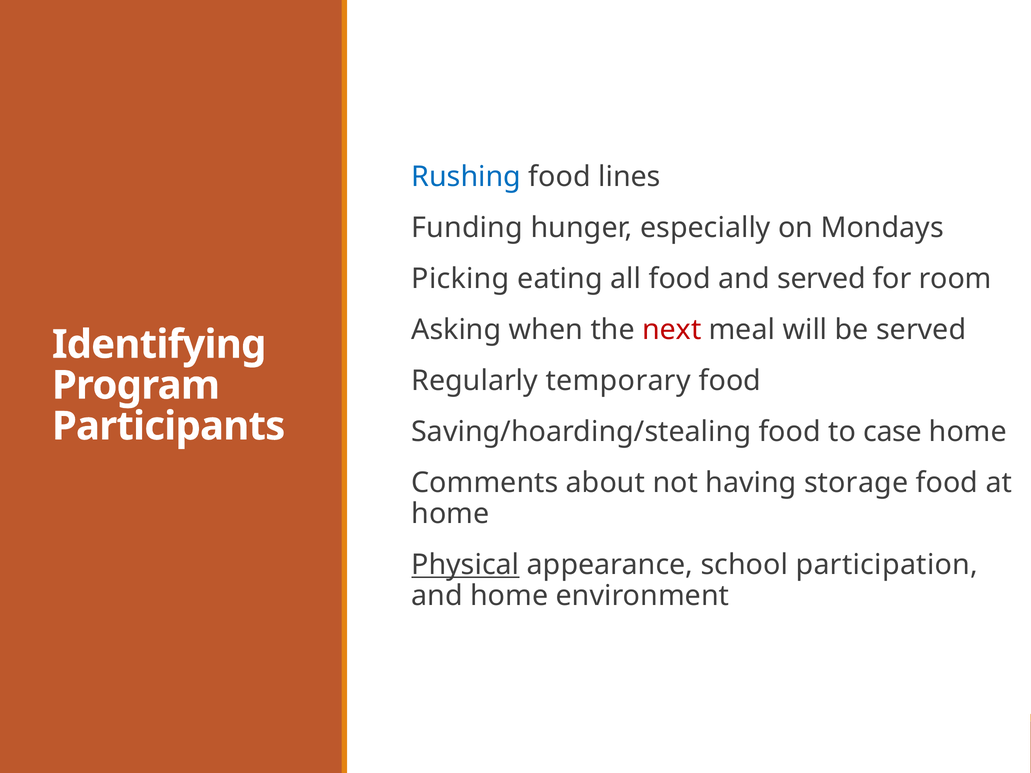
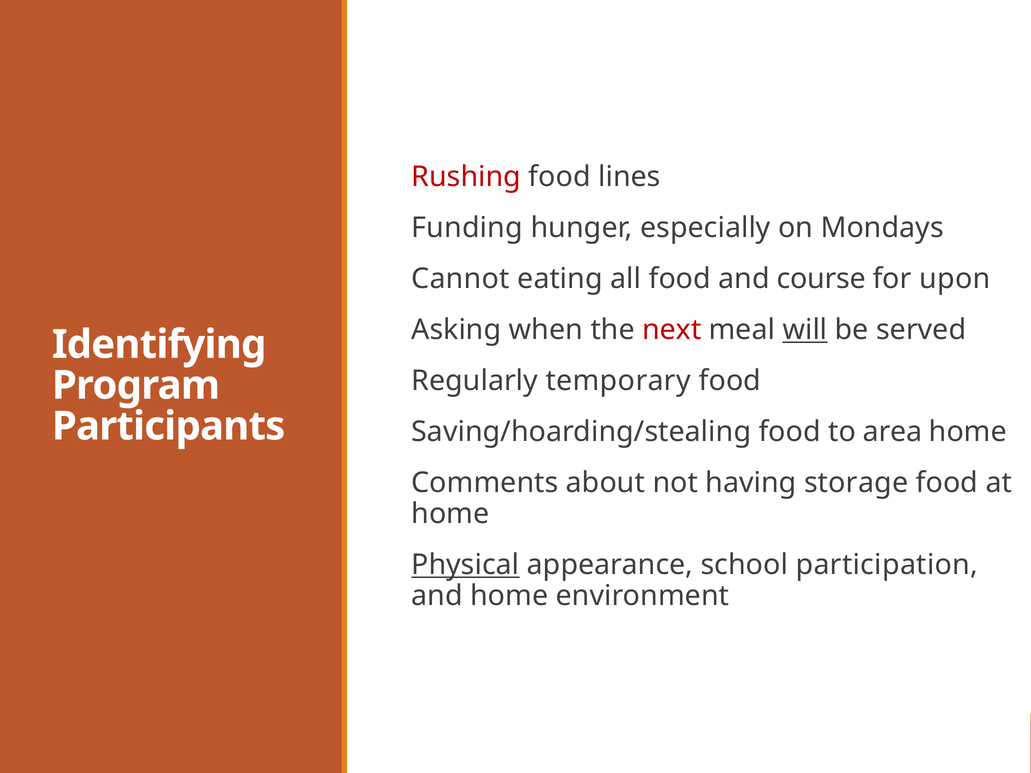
Rushing colour: blue -> red
Picking: Picking -> Cannot
and served: served -> course
room: room -> upon
will underline: none -> present
case: case -> area
